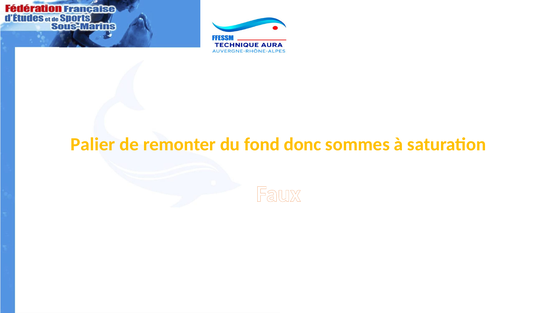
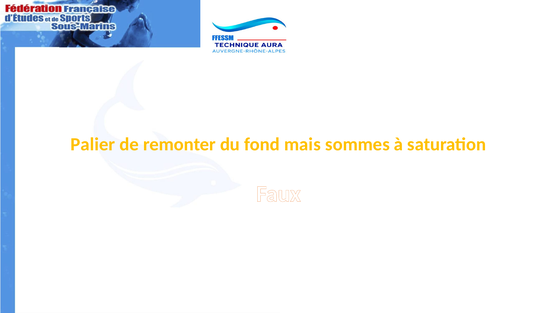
donc: donc -> mais
